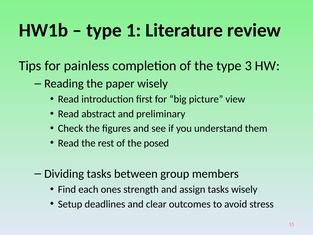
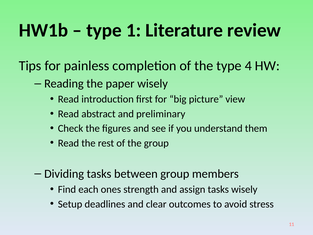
3: 3 -> 4
the posed: posed -> group
